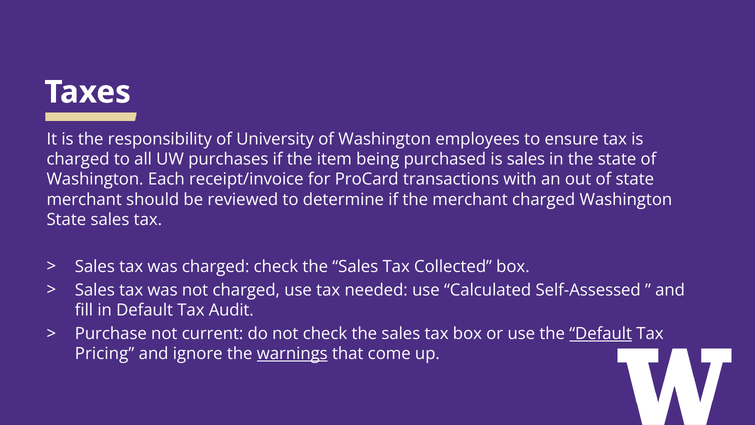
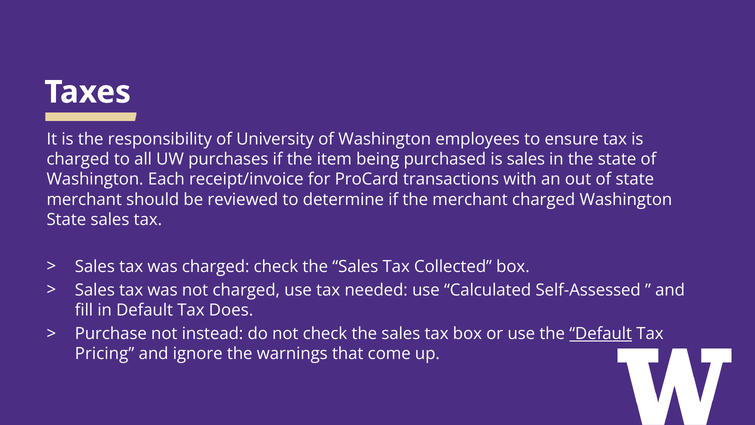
Audit: Audit -> Does
current: current -> instead
warnings underline: present -> none
